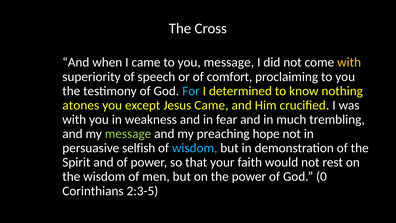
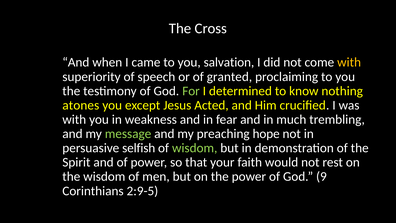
you message: message -> salvation
comfort: comfort -> granted
For colour: light blue -> light green
Jesus Came: Came -> Acted
wisdom at (195, 148) colour: light blue -> light green
0: 0 -> 9
2:3-5: 2:3-5 -> 2:9-5
